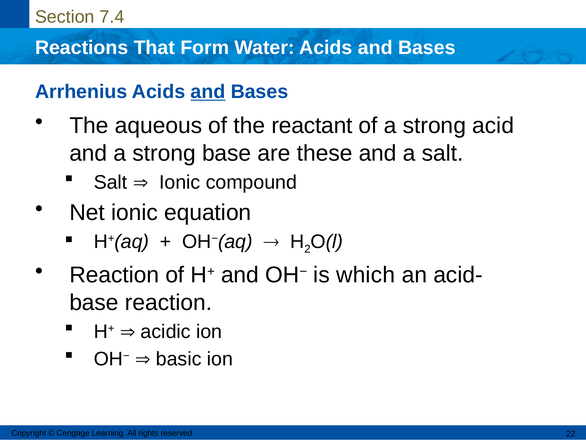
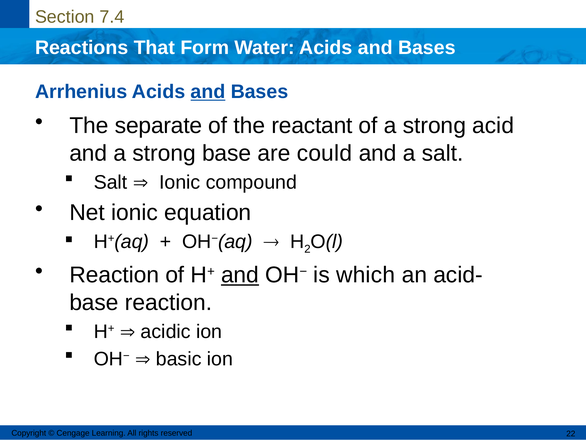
aqueous: aqueous -> separate
these: these -> could
and at (240, 275) underline: none -> present
